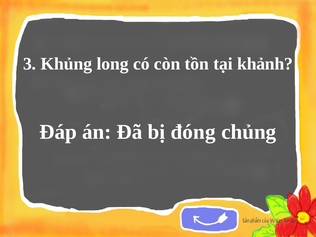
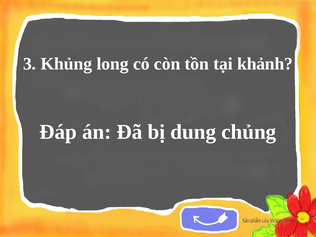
đóng: đóng -> dung
